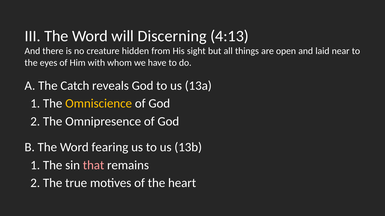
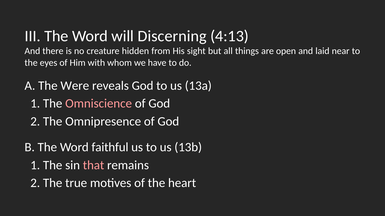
Catch: Catch -> Were
Omniscience colour: yellow -> pink
fearing: fearing -> faithful
